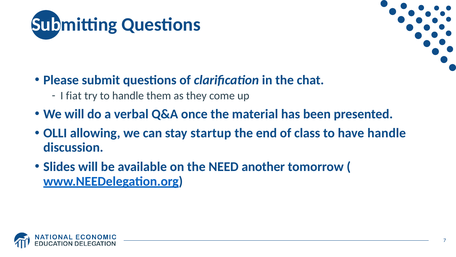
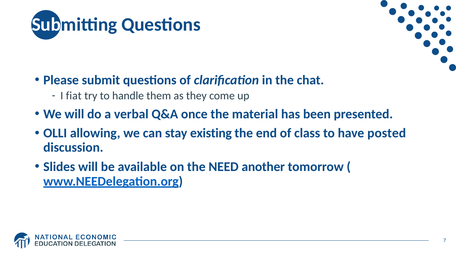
startup: startup -> existing
have handle: handle -> posted
